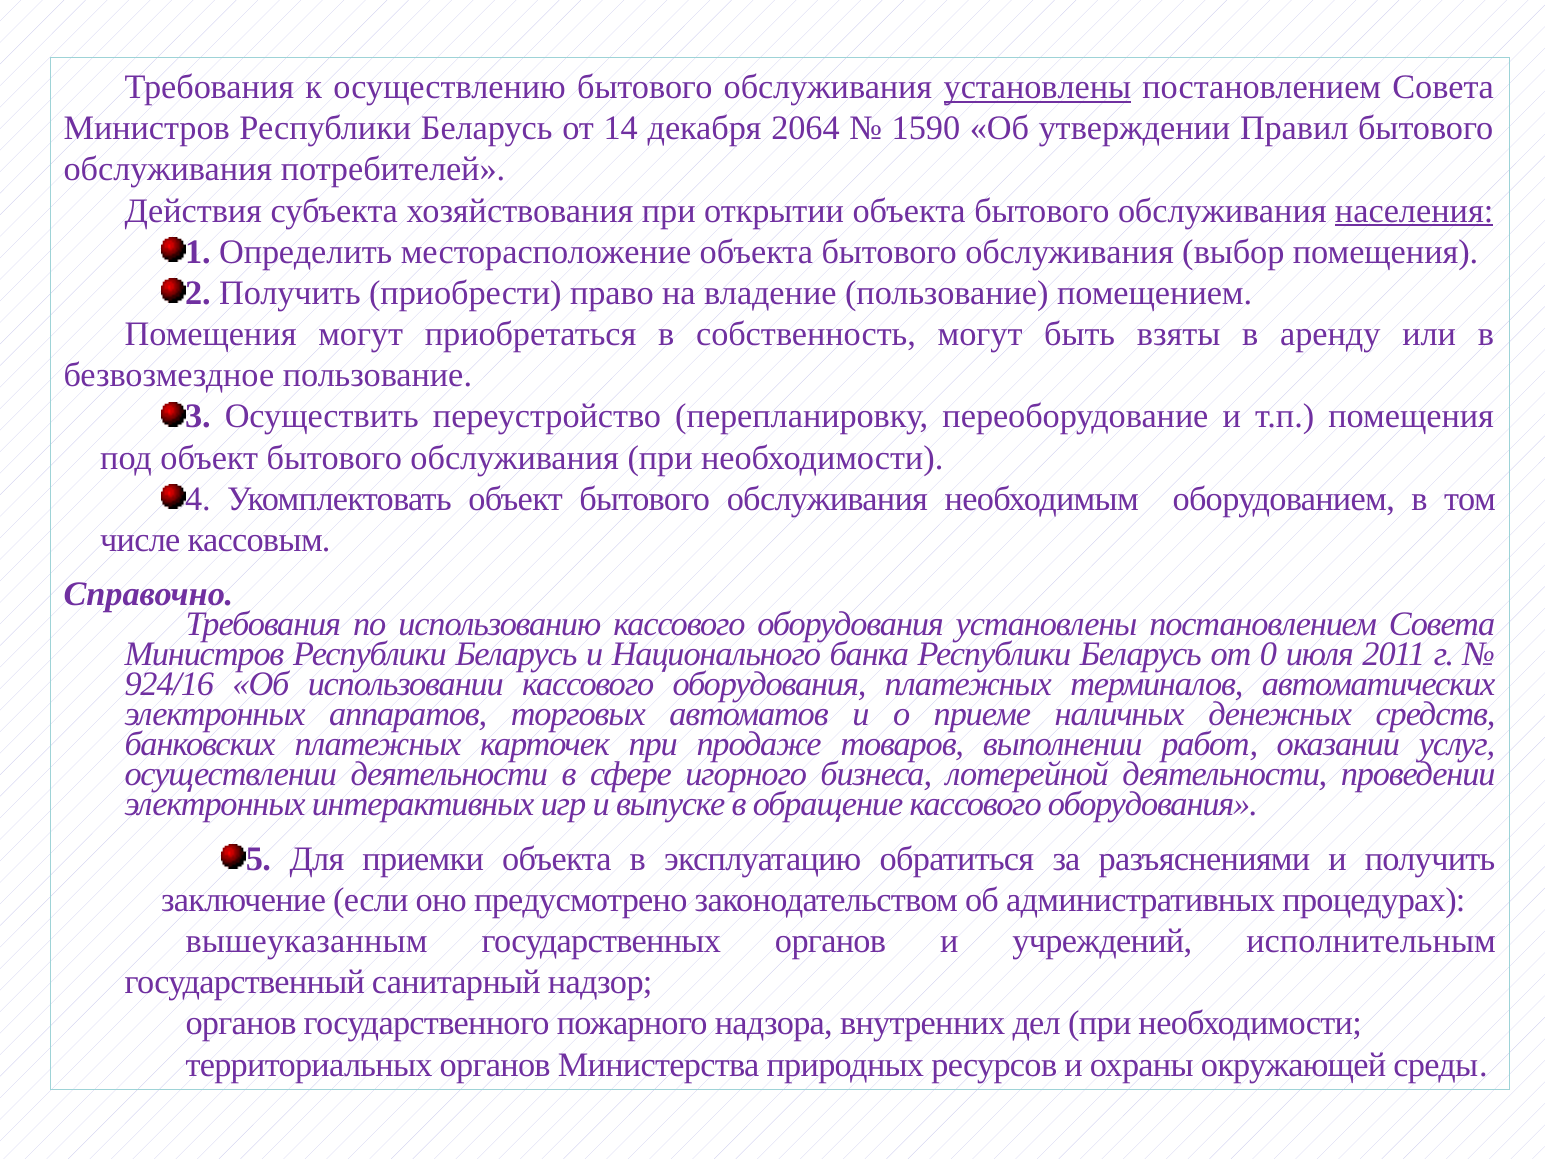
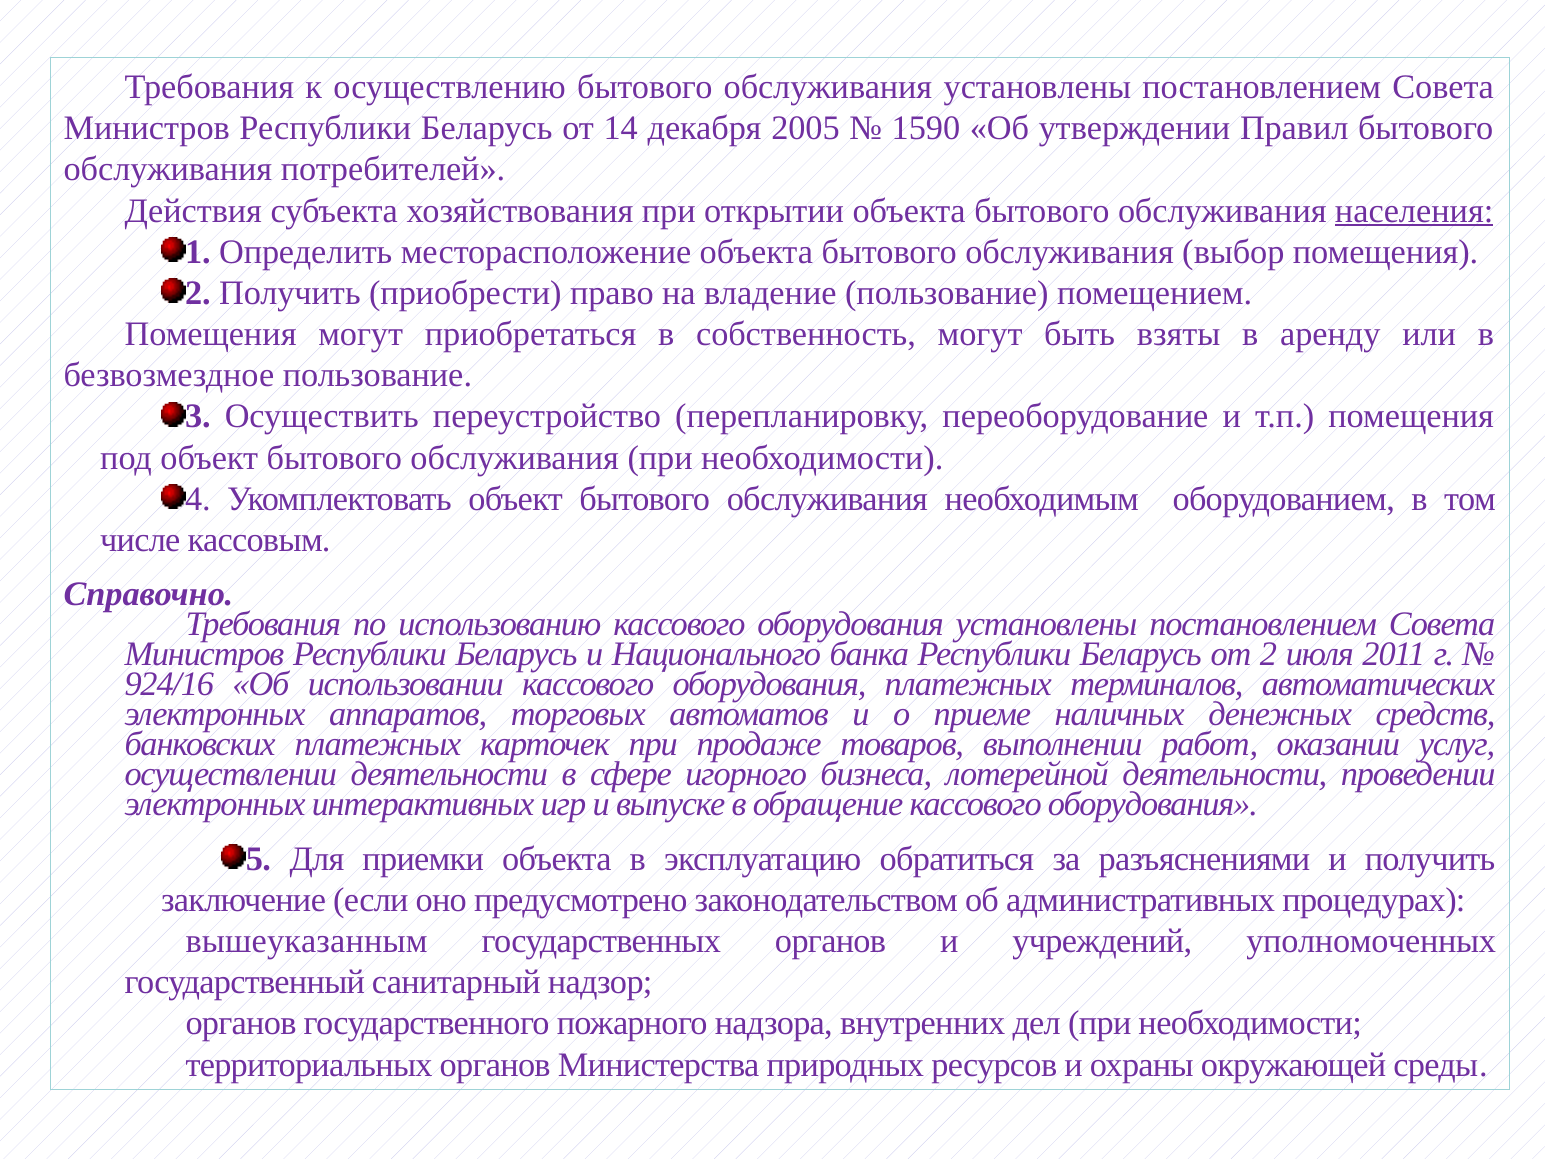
установлены at (1037, 87) underline: present -> none
2064: 2064 -> 2005
от 0: 0 -> 2
исполнительным: исполнительным -> уполномоченных
